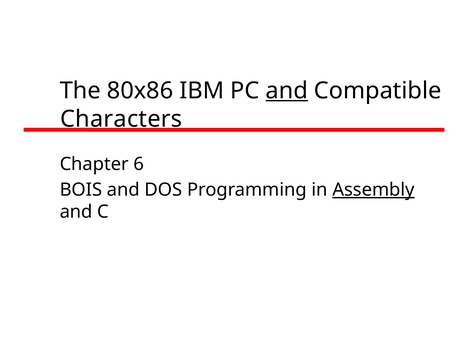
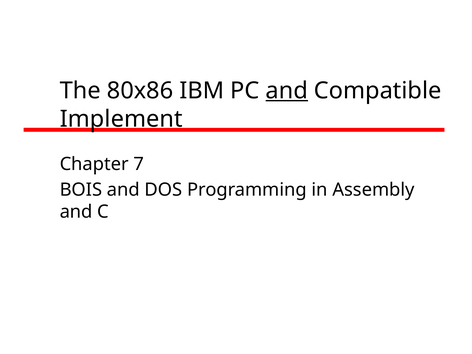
Characters: Characters -> Implement
6: 6 -> 7
Assembly underline: present -> none
